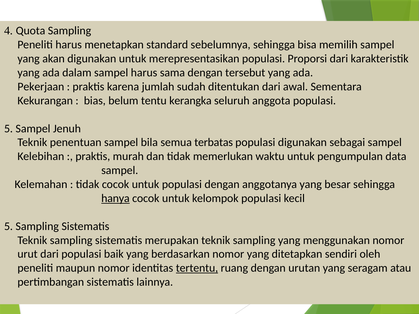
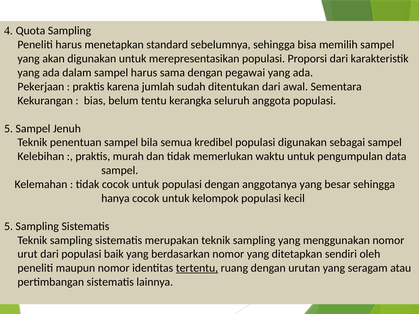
tersebut: tersebut -> pegawai
terbatas: terbatas -> kredibel
hanya underline: present -> none
